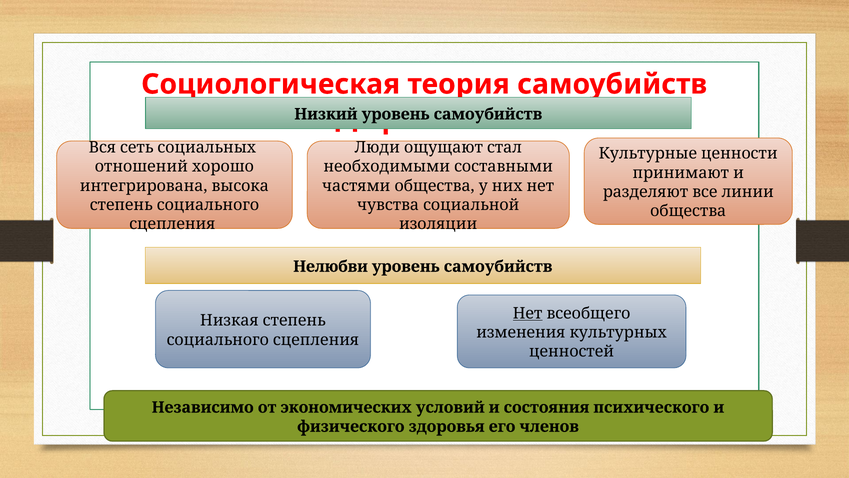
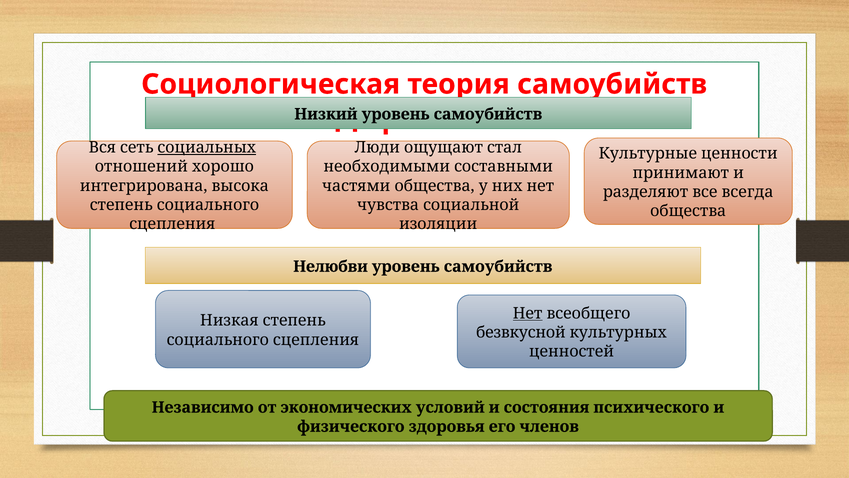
социальных underline: none -> present
линии: линии -> всегда
изменения: изменения -> безвкусной
